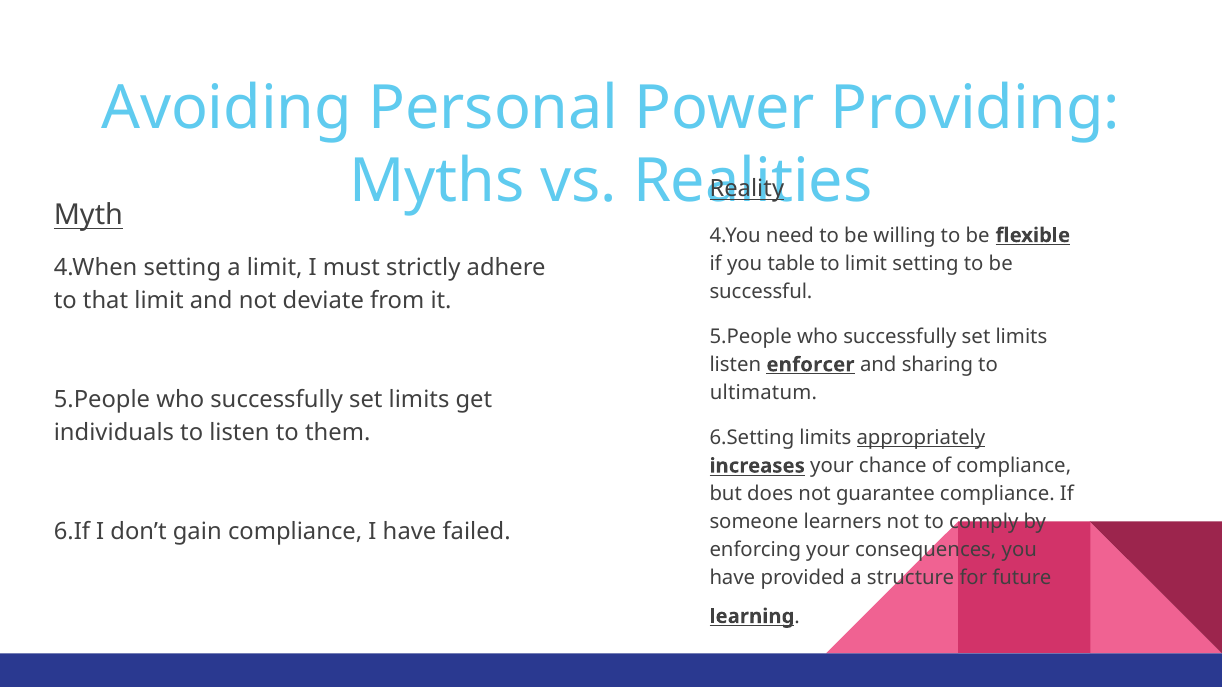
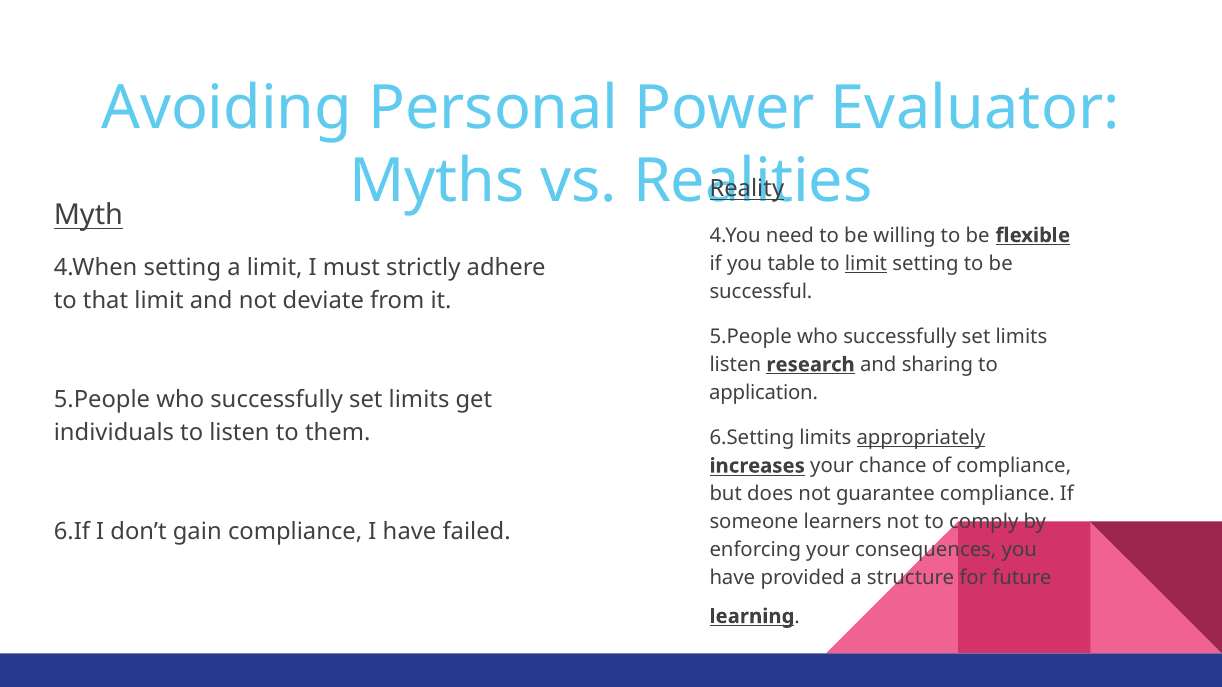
Providing: Providing -> Evaluator
limit at (866, 264) underline: none -> present
enforcer: enforcer -> research
ultimatum: ultimatum -> application
